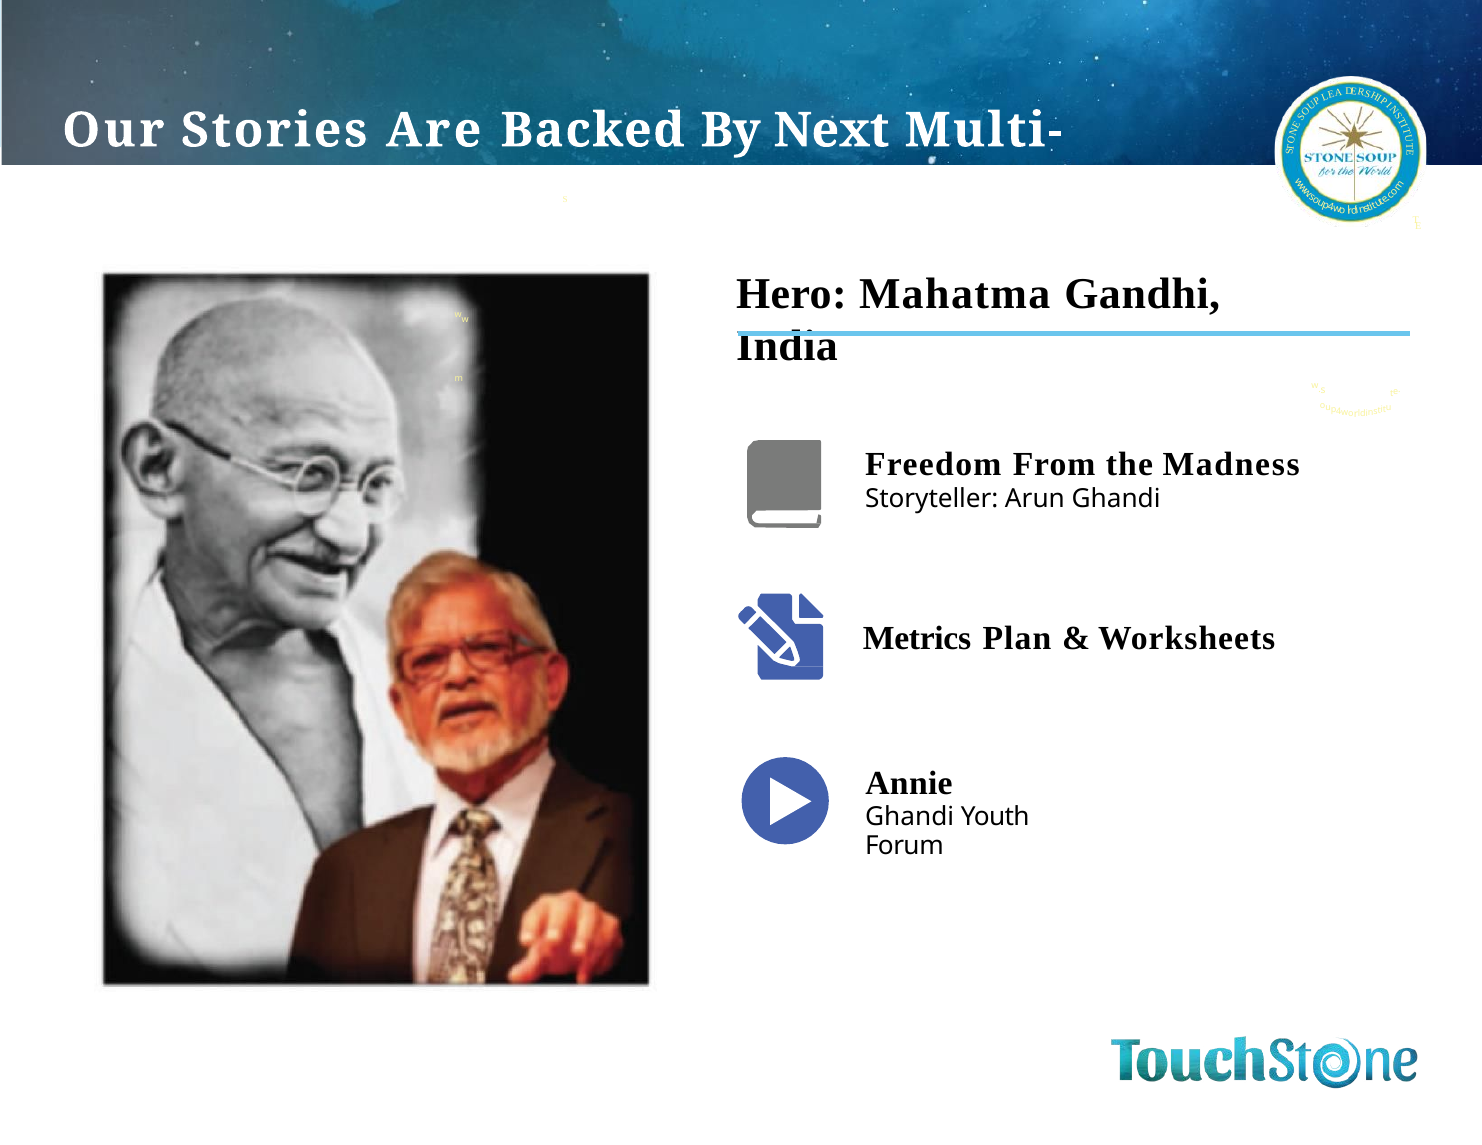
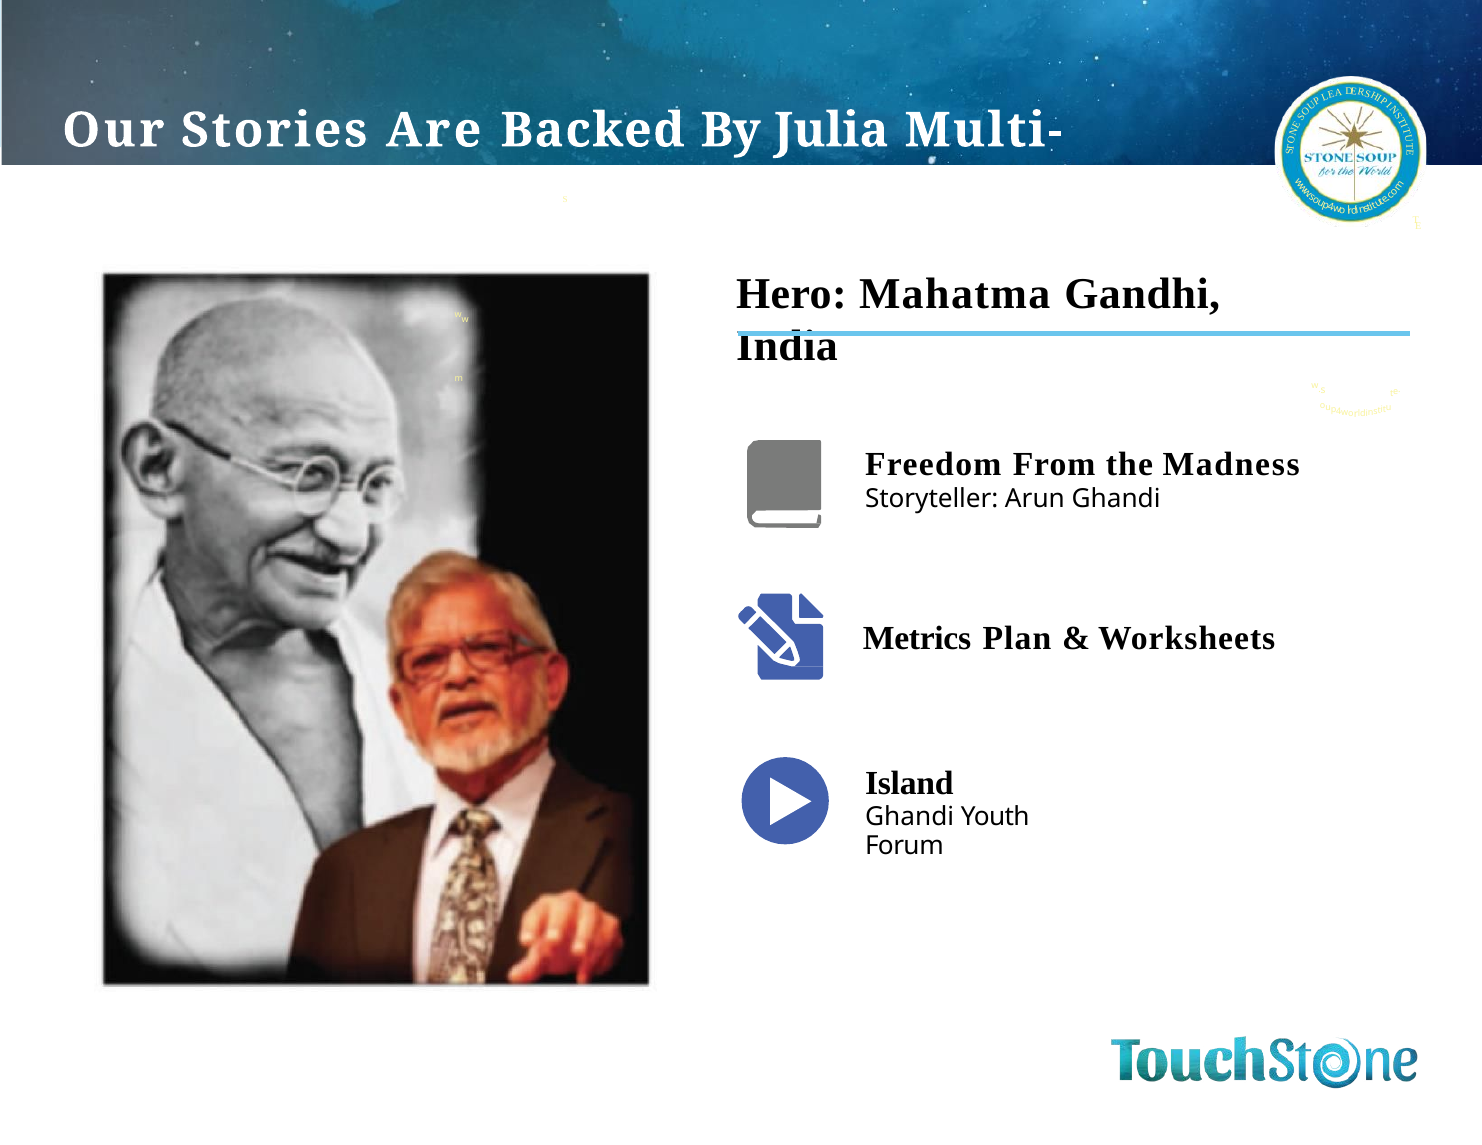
Next: Next -> Julia
Annie: Annie -> Island
